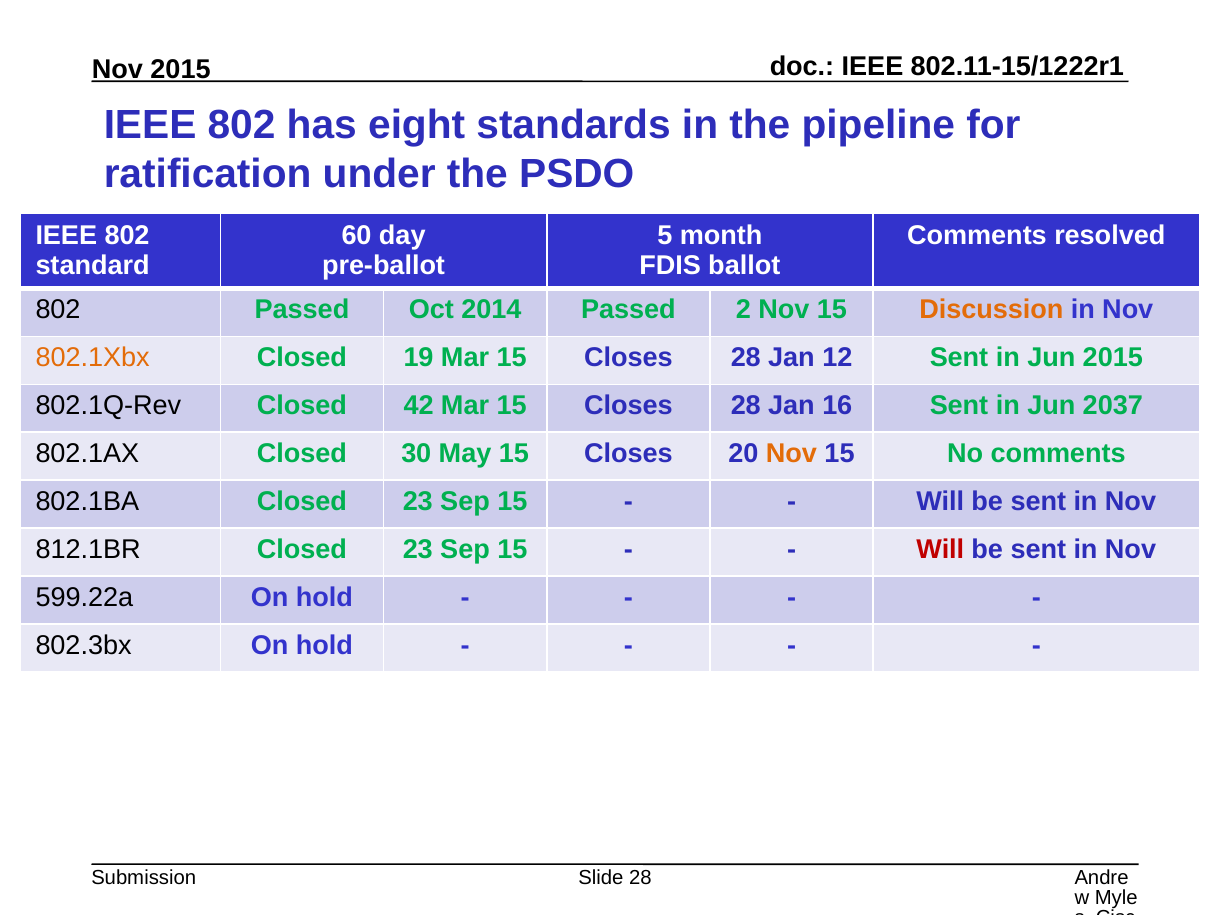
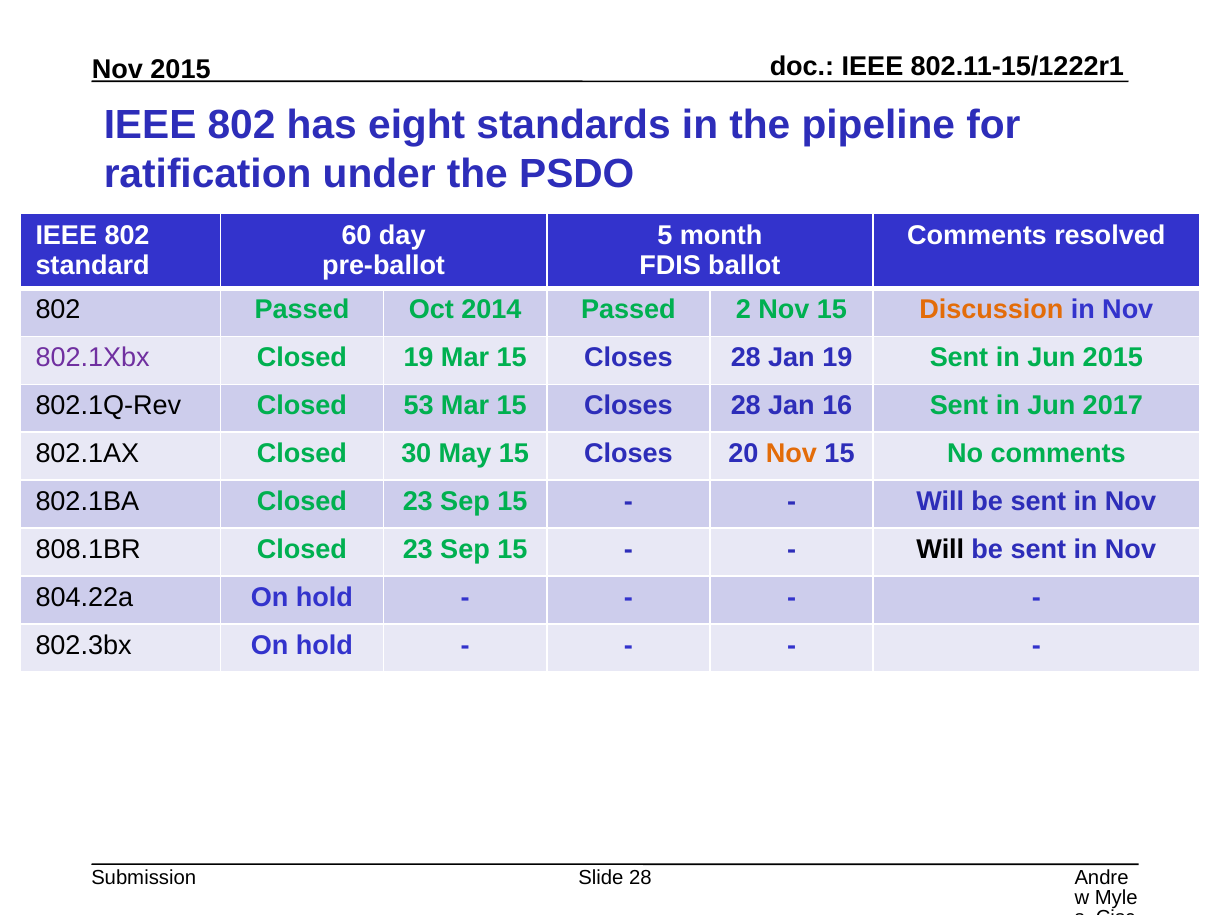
802.1Xbx colour: orange -> purple
Jan 12: 12 -> 19
42: 42 -> 53
2037: 2037 -> 2017
812.1BR: 812.1BR -> 808.1BR
Will at (940, 550) colour: red -> black
599.22a: 599.22a -> 804.22a
